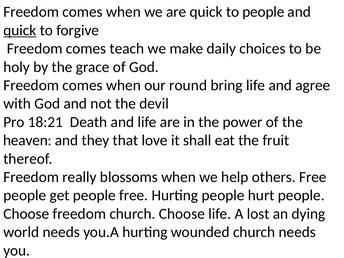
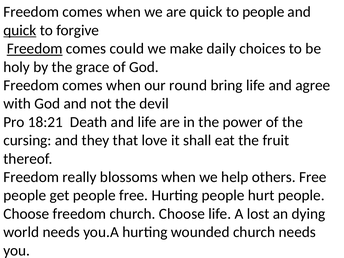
Freedom at (35, 49) underline: none -> present
teach: teach -> could
heaven: heaven -> cursing
